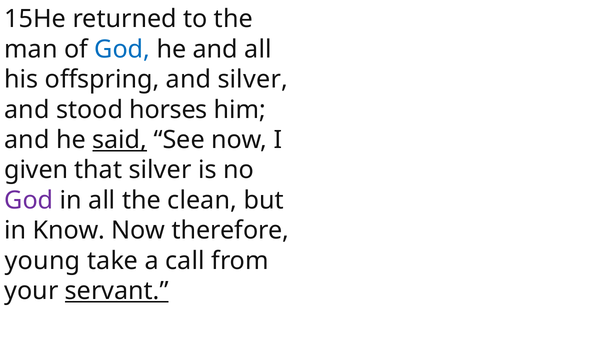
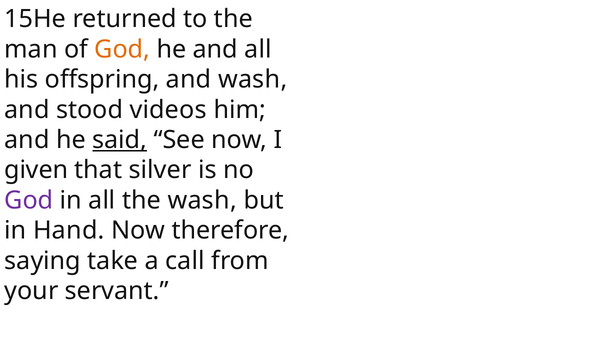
God at (122, 49) colour: blue -> orange
and silver: silver -> wash
horses: horses -> videos
the clean: clean -> wash
Know: Know -> Hand
young: young -> saying
servant underline: present -> none
